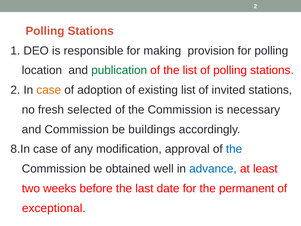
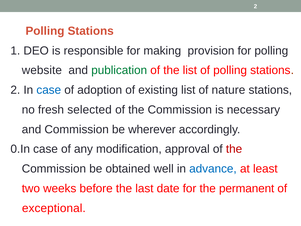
location: location -> website
case at (49, 90) colour: orange -> blue
invited: invited -> nature
buildings: buildings -> wherever
8.In: 8.In -> 0.In
the at (234, 149) colour: blue -> red
